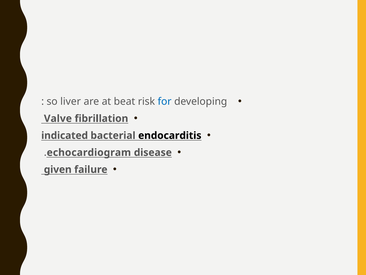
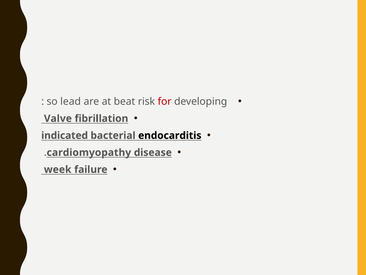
liver: liver -> lead
for colour: blue -> red
echocardiogram: echocardiogram -> cardiomyopathy
given: given -> week
